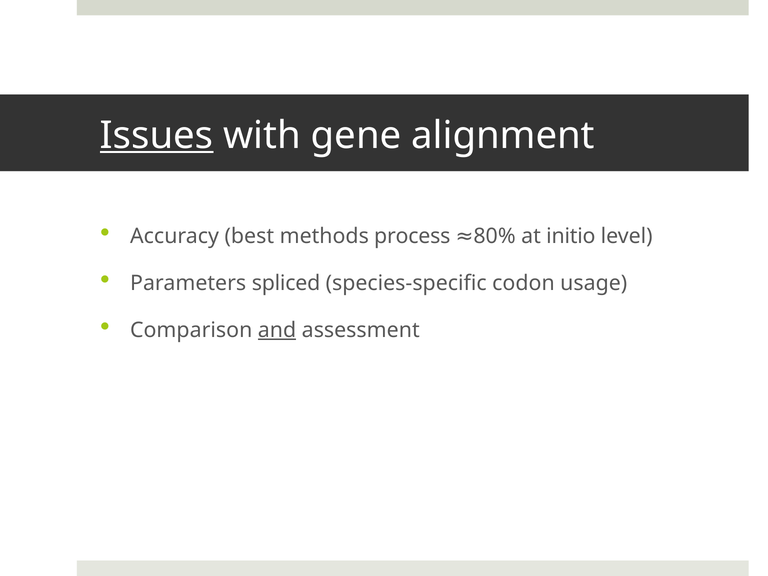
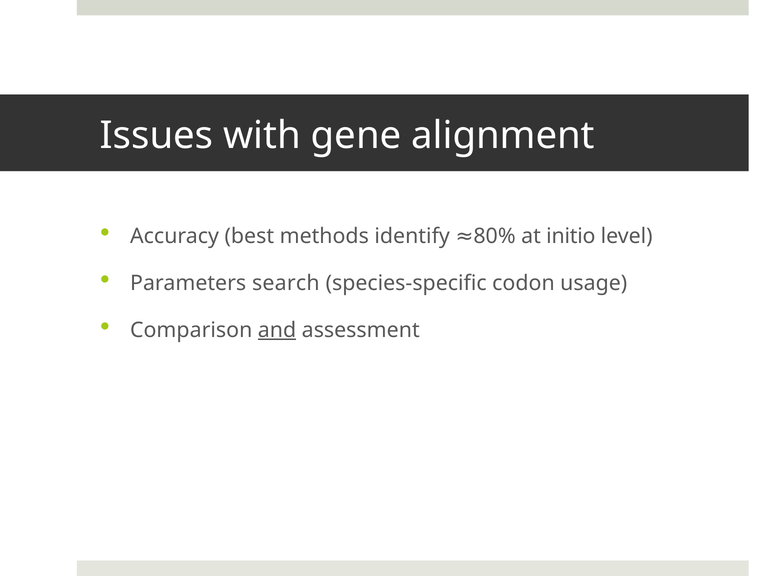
Issues underline: present -> none
process: process -> identify
spliced: spliced -> search
